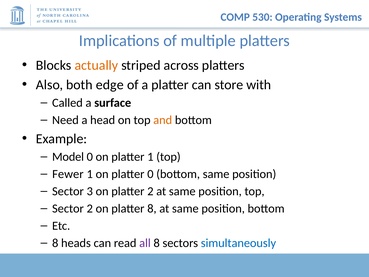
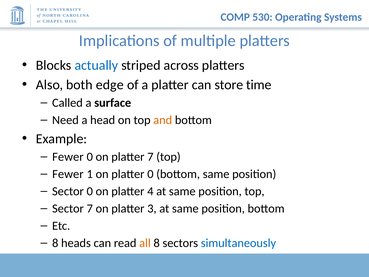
actually colour: orange -> blue
with: with -> time
Model at (68, 157): Model -> Fewer
platter 1: 1 -> 7
Sector 3: 3 -> 0
platter 2: 2 -> 4
Sector 2: 2 -> 7
platter 8: 8 -> 3
all colour: purple -> orange
